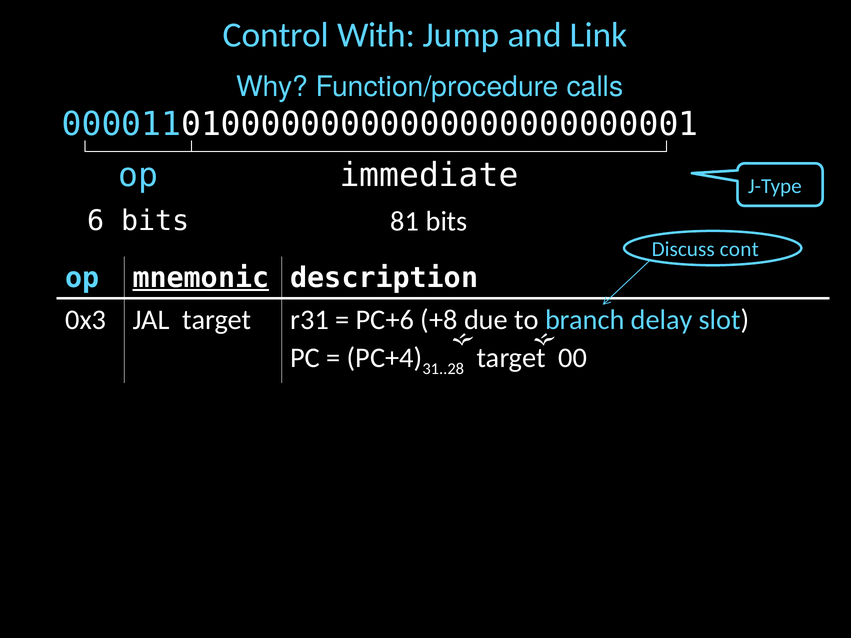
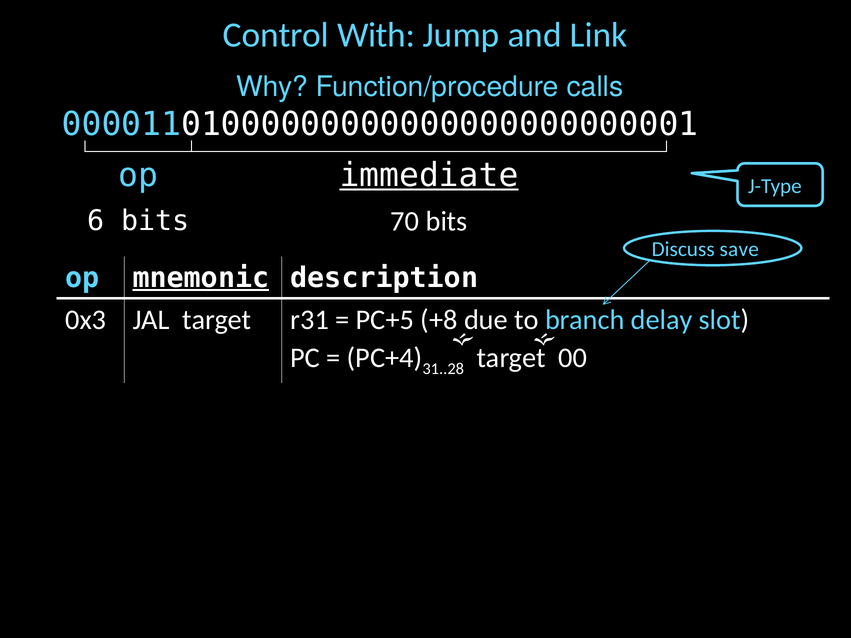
immediate underline: none -> present
81: 81 -> 70
cont: cont -> save
PC+6: PC+6 -> PC+5
